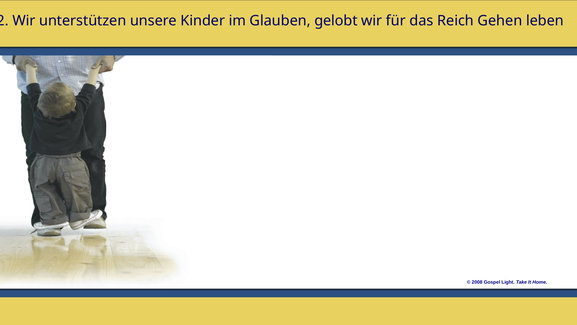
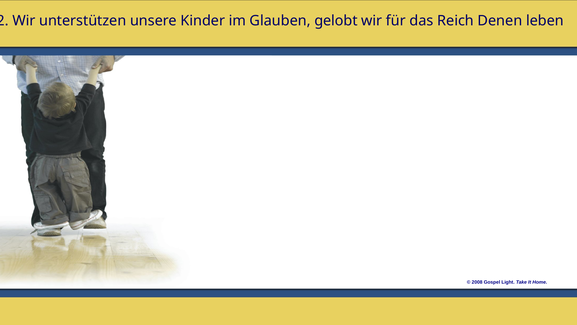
Gehen: Gehen -> Denen
